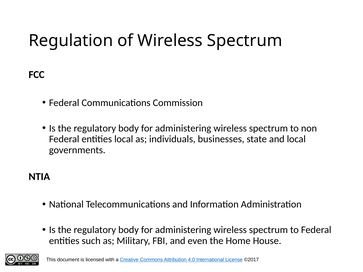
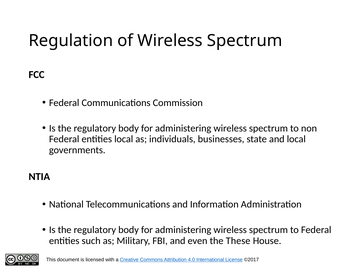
Home: Home -> These
